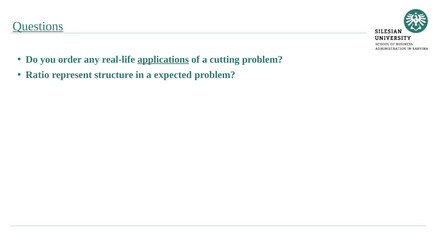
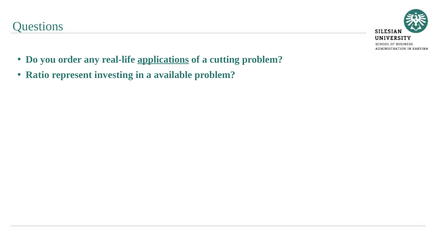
Questions underline: present -> none
structure: structure -> investing
expected: expected -> available
